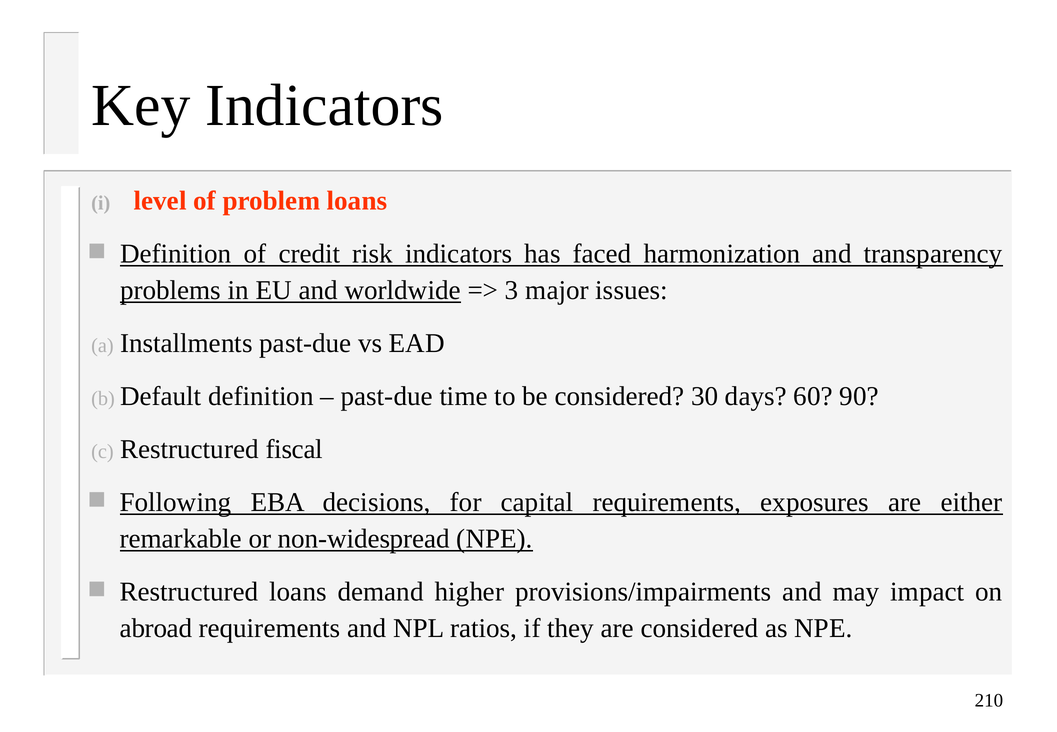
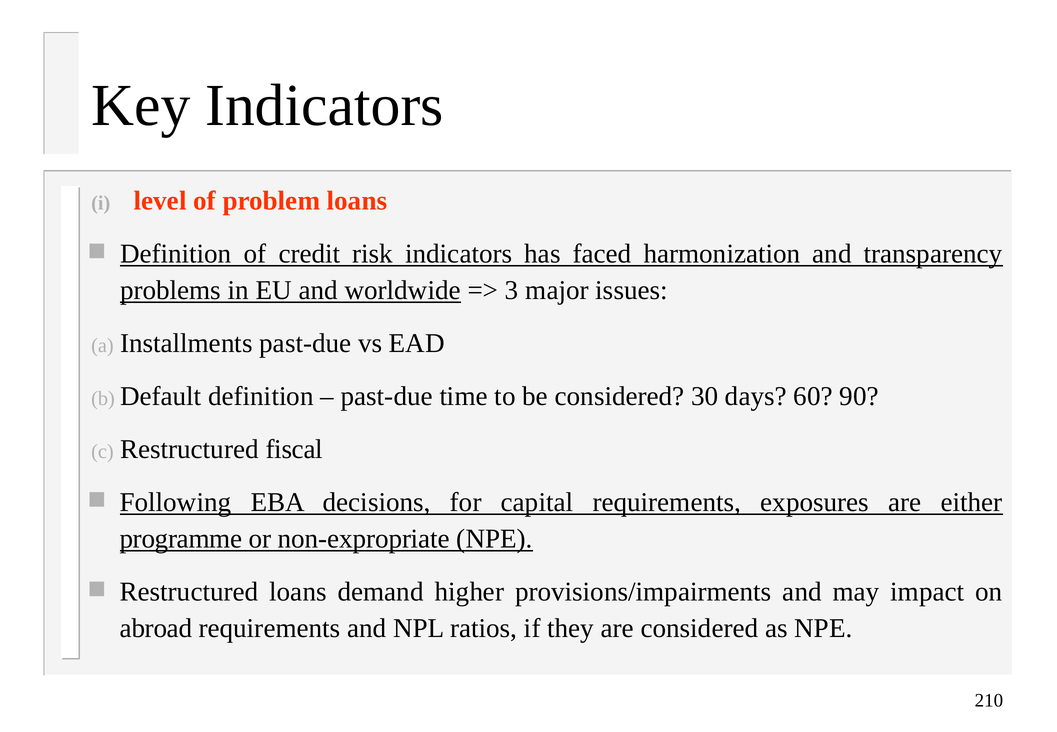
remarkable: remarkable -> programme
non-widespread: non-widespread -> non-expropriate
